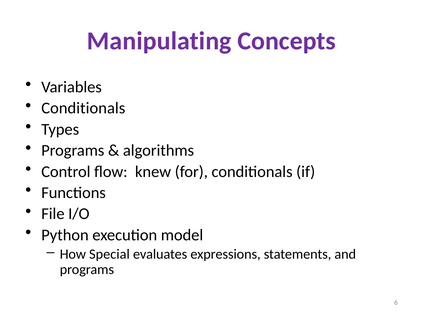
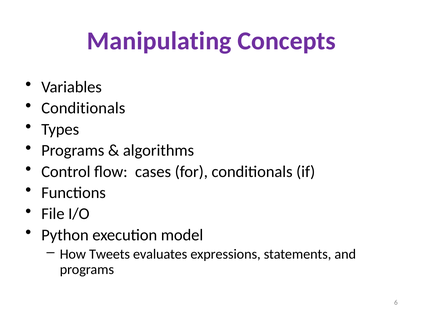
knew: knew -> cases
Special: Special -> Tweets
